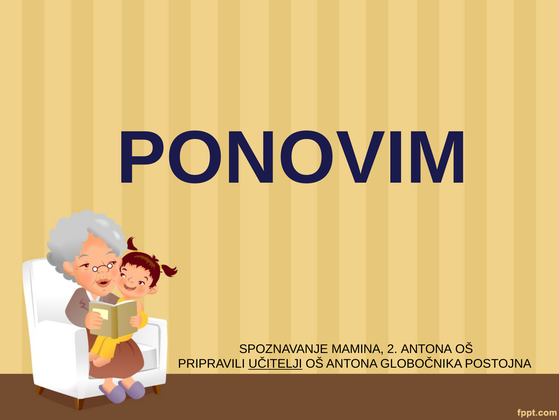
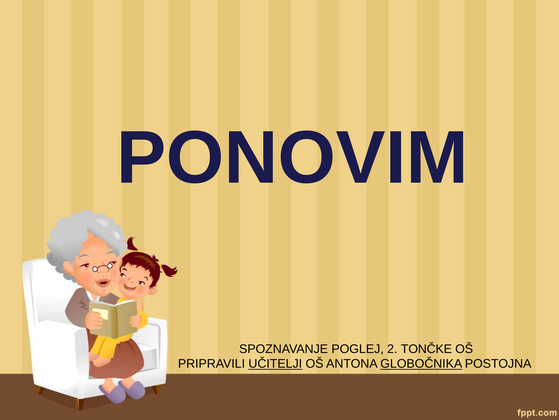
MAMINA: MAMINA -> POGLEJ
2 ANTONA: ANTONA -> TONČKE
GLOBOČNIKA underline: none -> present
